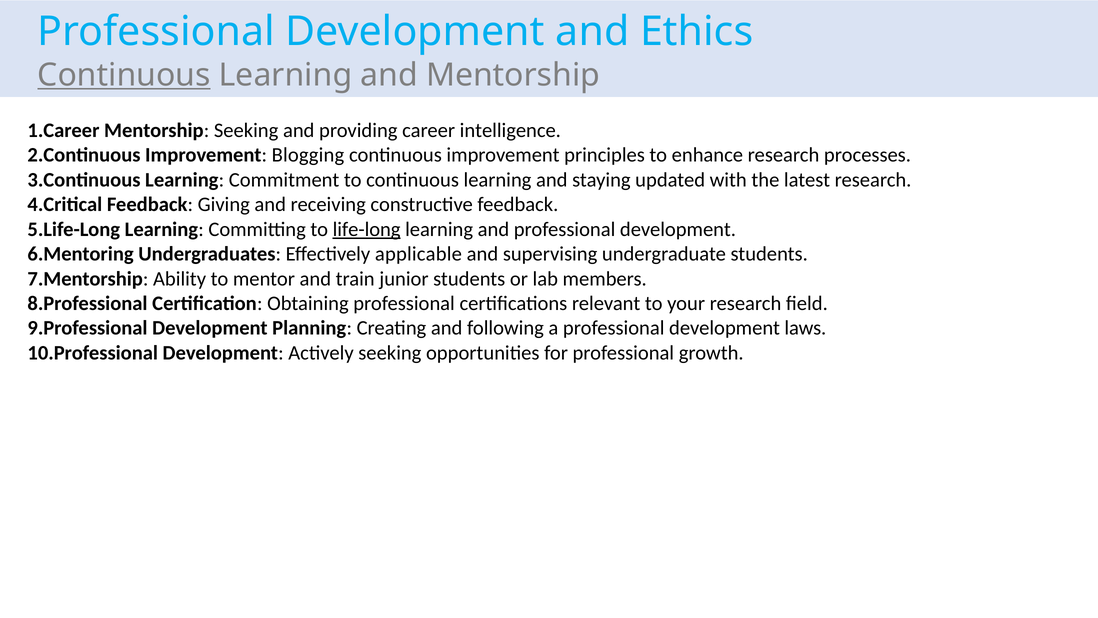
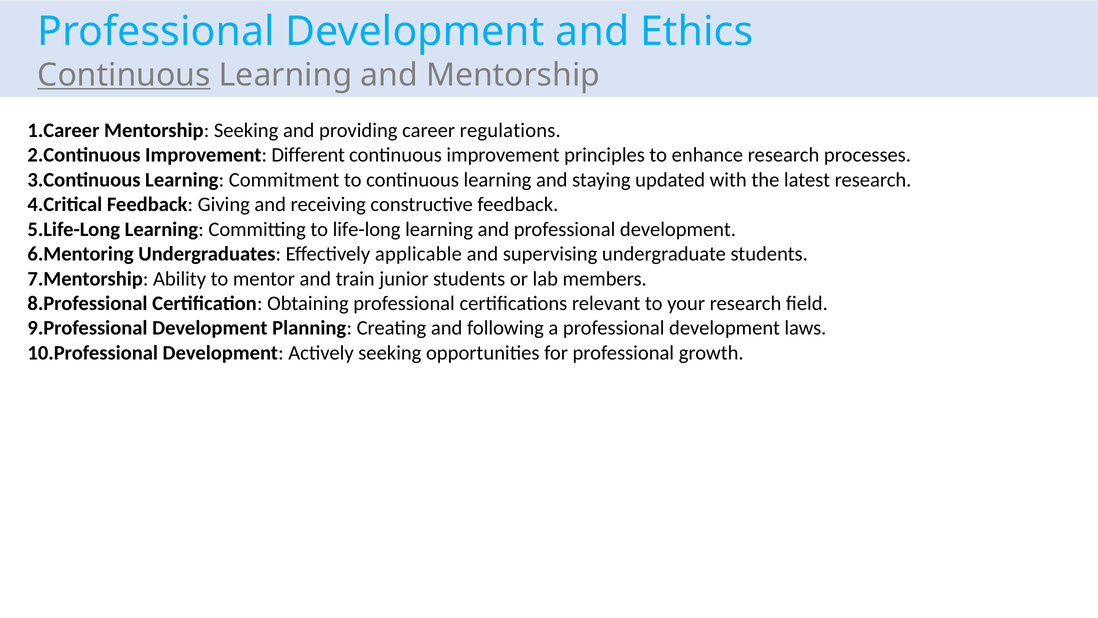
intelligence: intelligence -> regulations
Blogging: Blogging -> Different
life-long underline: present -> none
